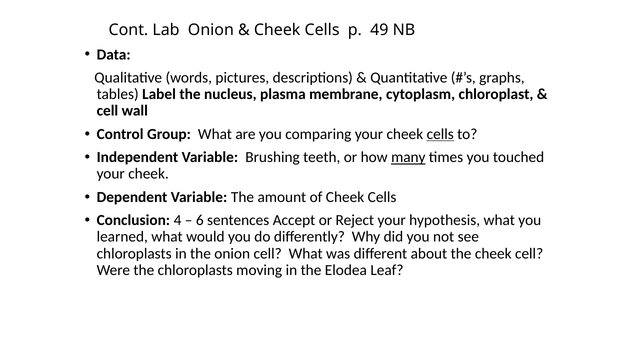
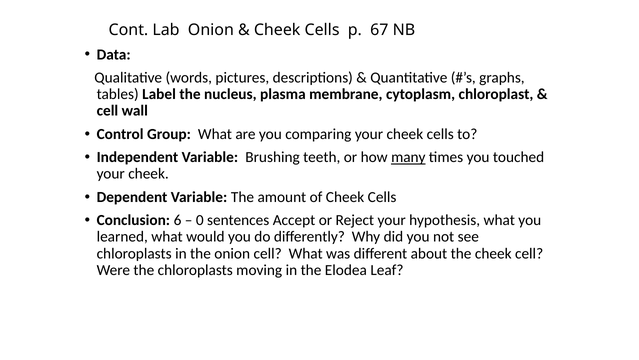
49: 49 -> 67
cells at (440, 134) underline: present -> none
4: 4 -> 6
6: 6 -> 0
